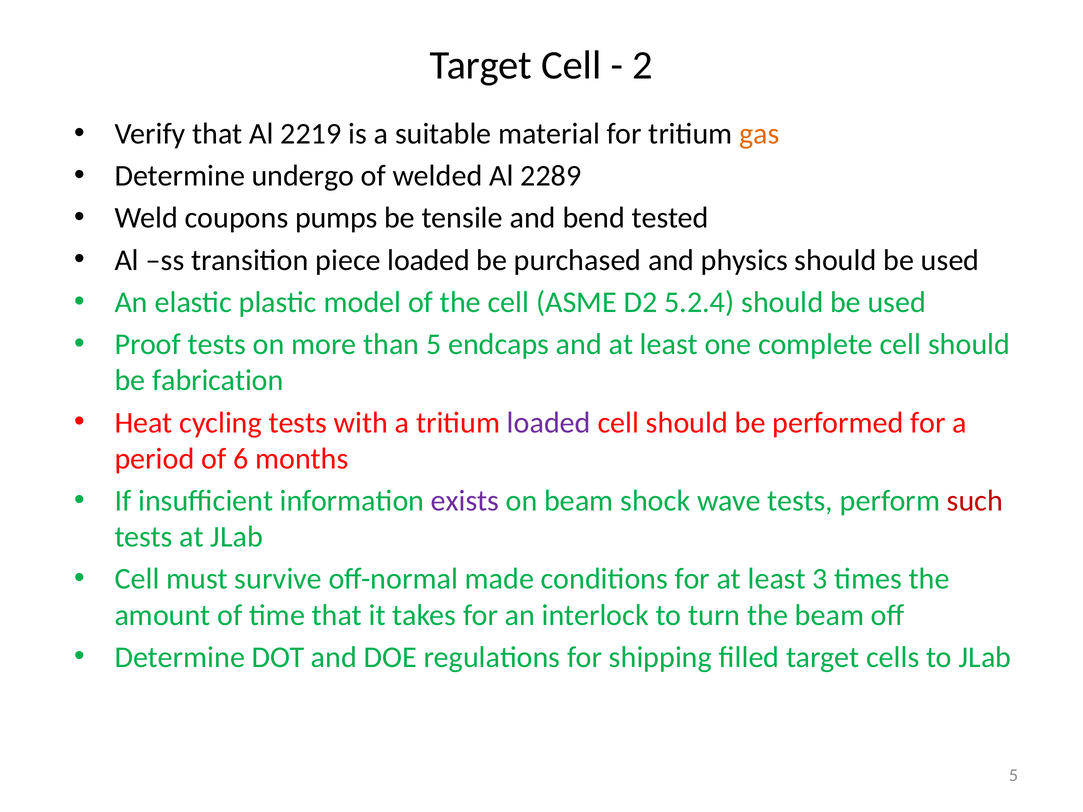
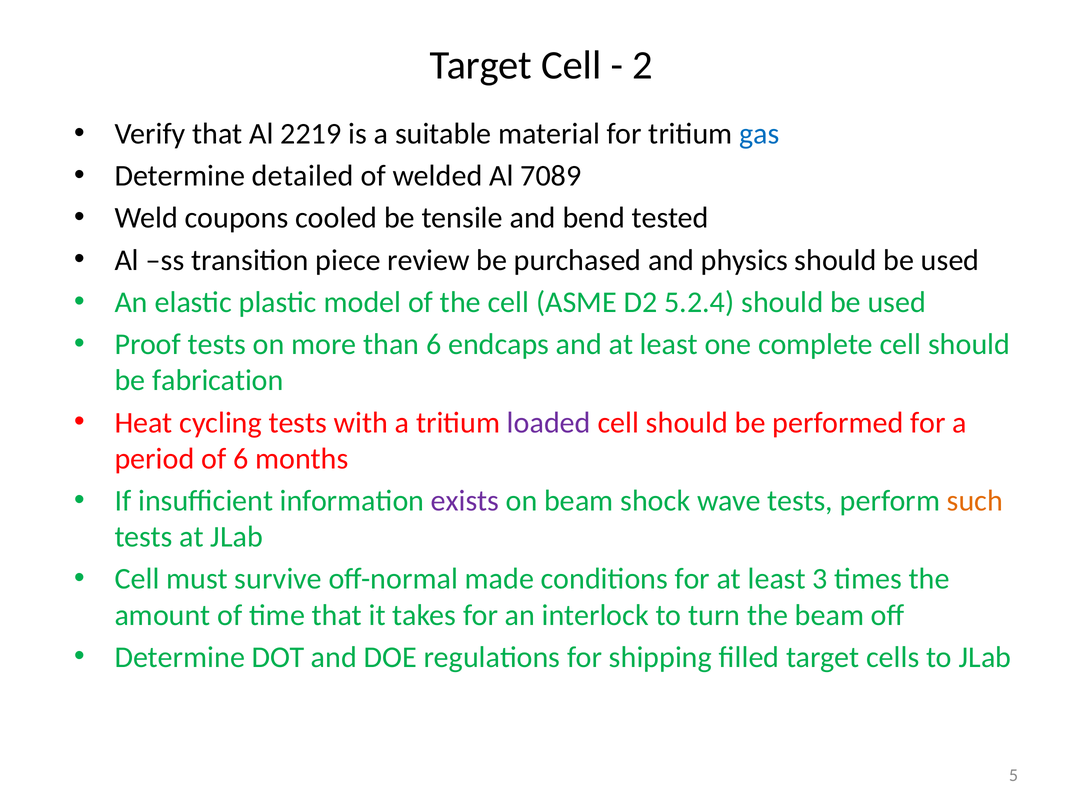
gas colour: orange -> blue
undergo: undergo -> detailed
2289: 2289 -> 7089
pumps: pumps -> cooled
piece loaded: loaded -> review
than 5: 5 -> 6
such colour: red -> orange
